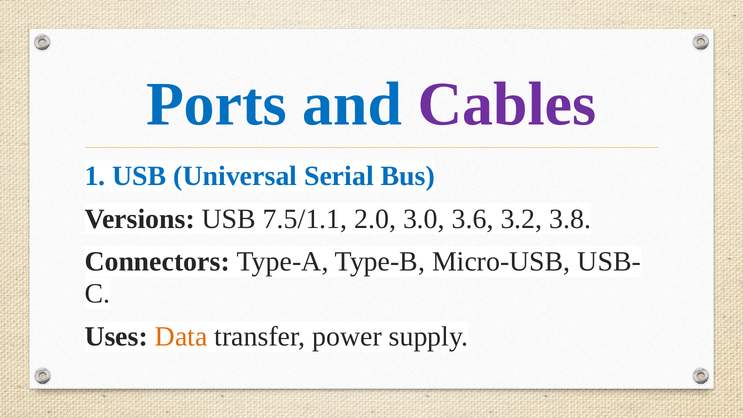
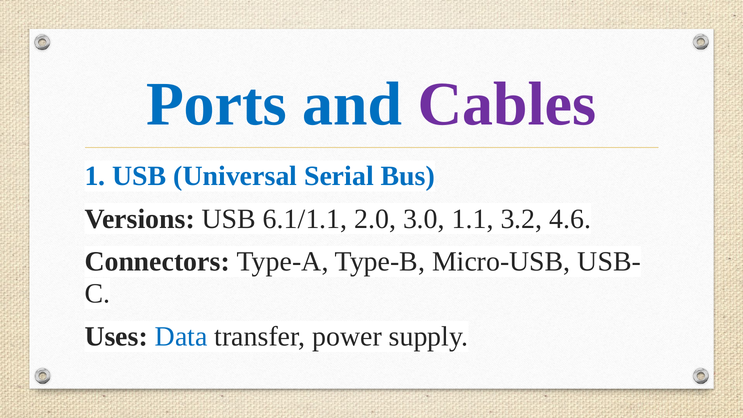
7.5/1.1: 7.5/1.1 -> 6.1/1.1
3.6: 3.6 -> 1.1
3.8: 3.8 -> 4.6
Data colour: orange -> blue
